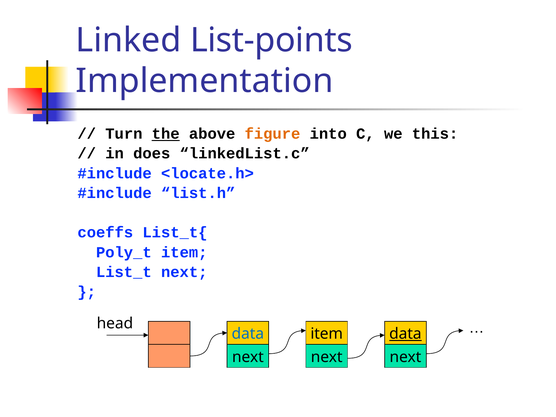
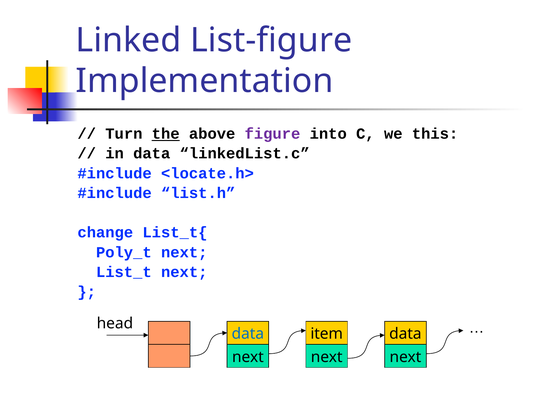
List-points: List-points -> List-figure
figure colour: orange -> purple
in does: does -> data
coeffs: coeffs -> change
Poly_t item: item -> next
data at (405, 334) underline: present -> none
